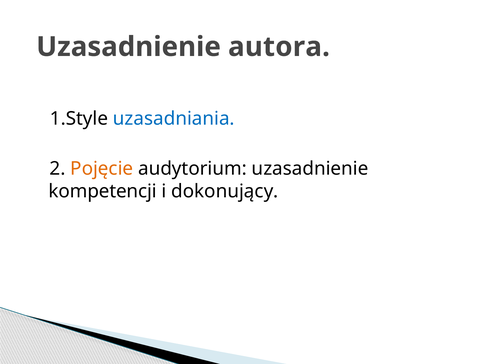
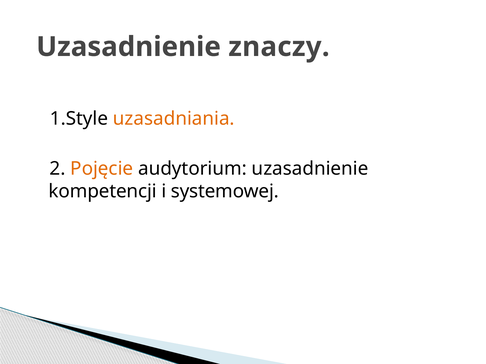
autora: autora -> znaczy
uzasadniania colour: blue -> orange
dokonujący: dokonujący -> systemowej
